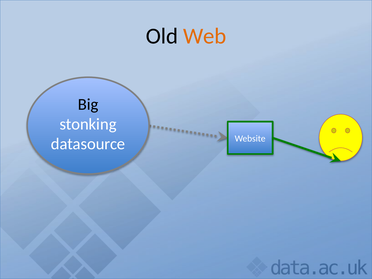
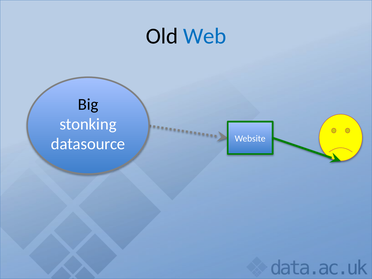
Web colour: orange -> blue
